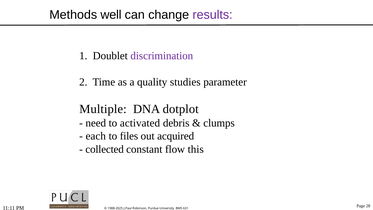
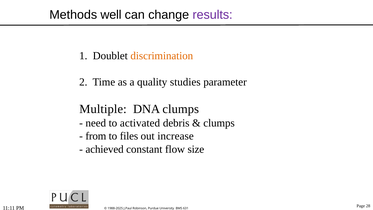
discrimination colour: purple -> orange
DNA dotplot: dotplot -> clumps
each: each -> from
acquired: acquired -> increase
collected: collected -> achieved
this: this -> size
